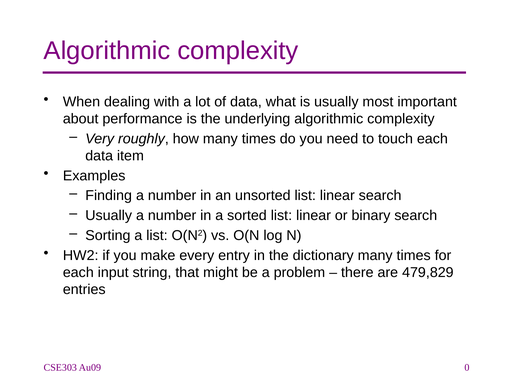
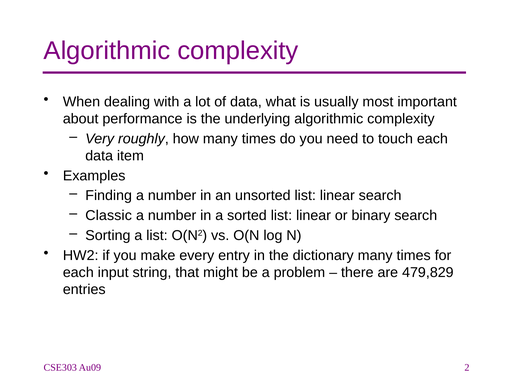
Usually at (109, 216): Usually -> Classic
0: 0 -> 2
